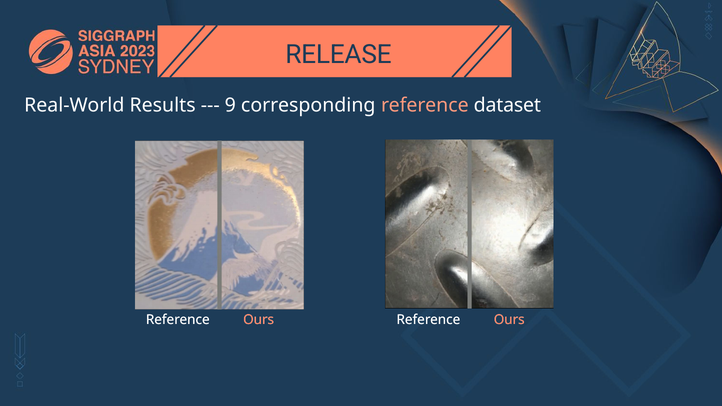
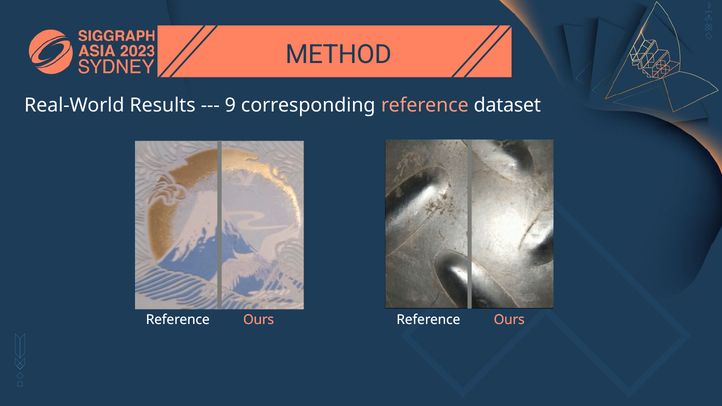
RELEASE: RELEASE -> METHOD
